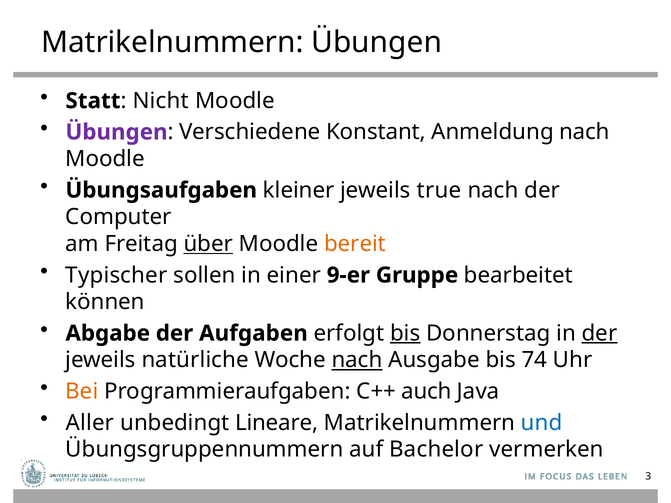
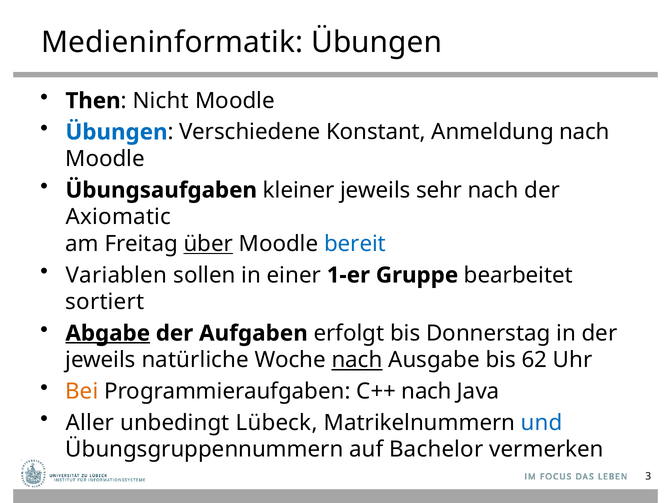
Matrikelnummern at (172, 42): Matrikelnummern -> Medieninformatik
Statt: Statt -> Then
Übungen at (117, 132) colour: purple -> blue
true: true -> sehr
Computer: Computer -> Axiomatic
bereit colour: orange -> blue
Typischer: Typischer -> Variablen
9-er: 9-er -> 1-er
können: können -> sortiert
Abgabe underline: none -> present
bis at (405, 333) underline: present -> none
der at (600, 333) underline: present -> none
74: 74 -> 62
C++ auch: auch -> nach
Lineare: Lineare -> Lübeck
